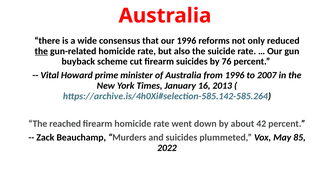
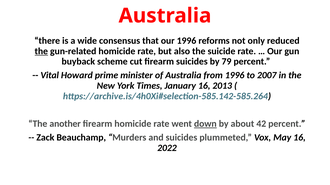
76: 76 -> 79
reached: reached -> another
down underline: none -> present
May 85: 85 -> 16
